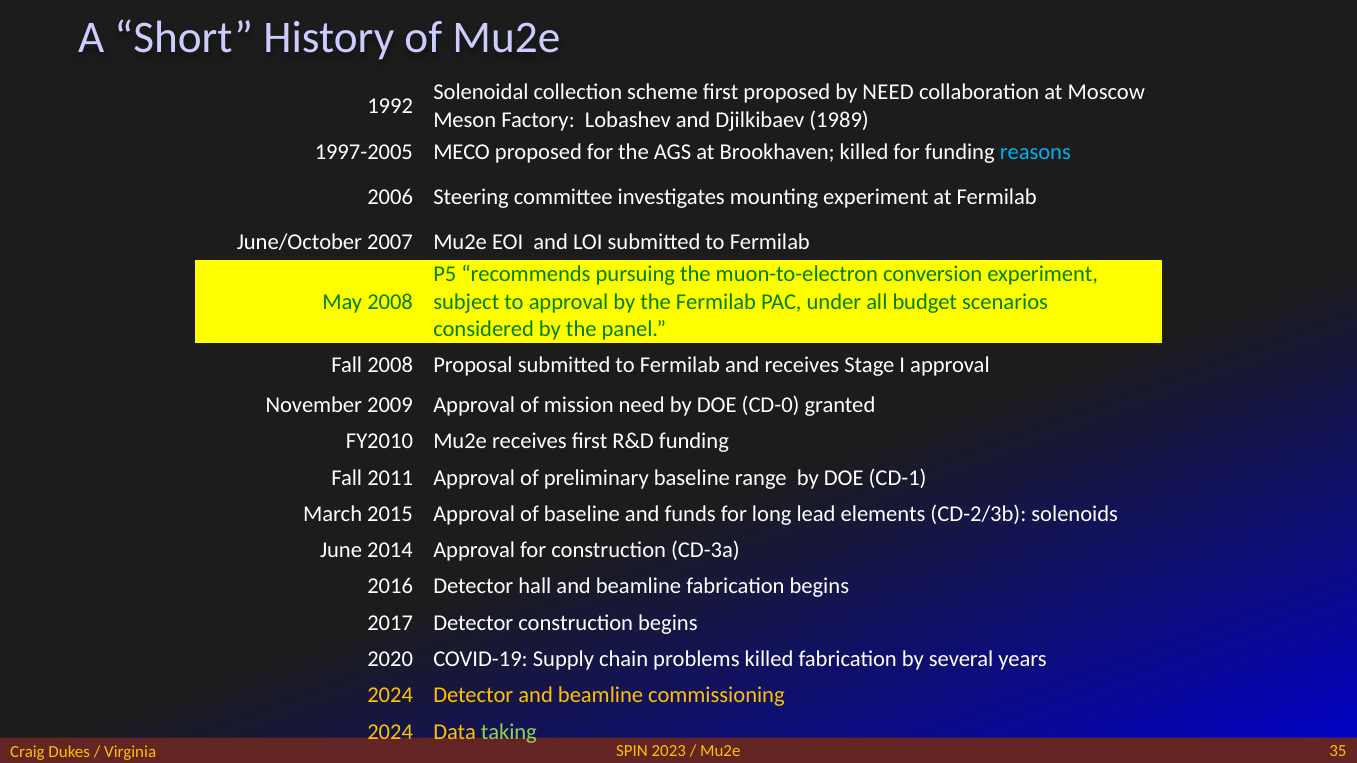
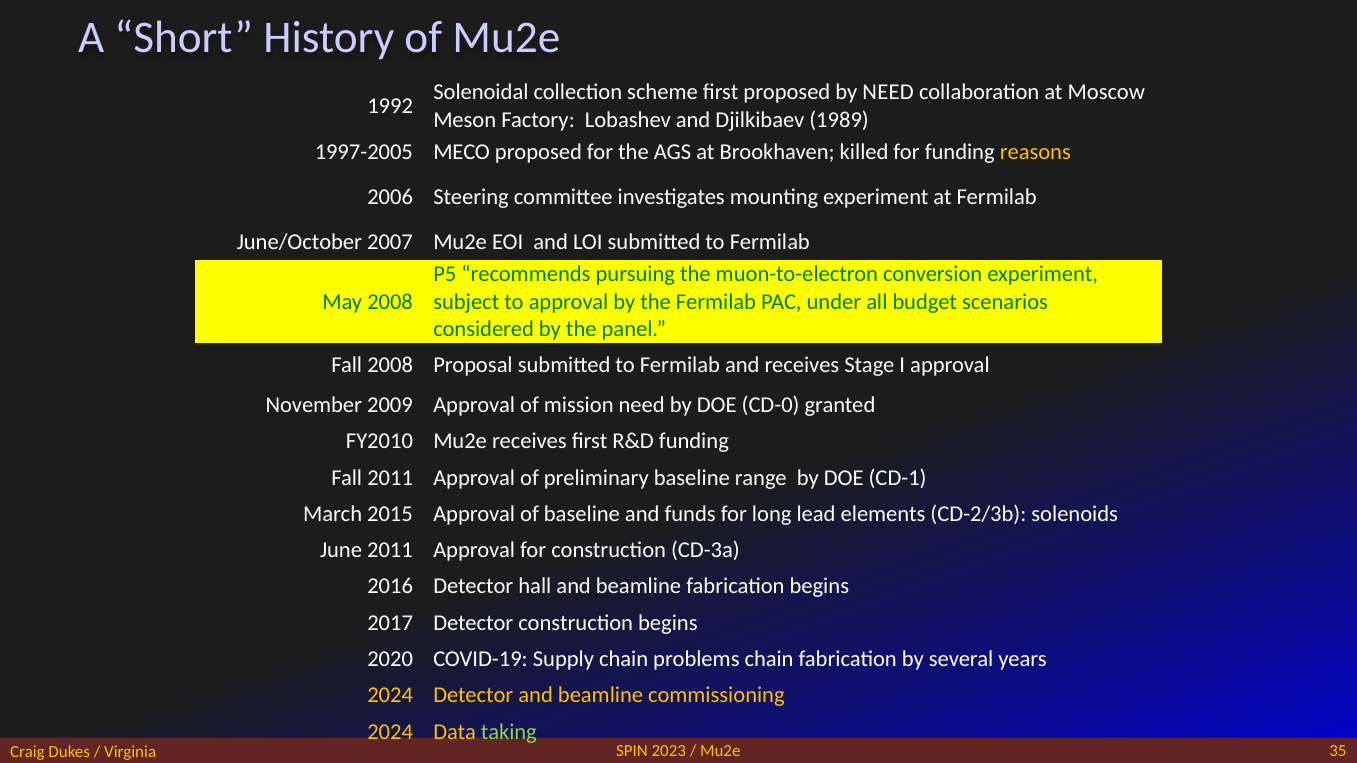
reasons colour: light blue -> yellow
June 2014: 2014 -> 2011
problems killed: killed -> chain
